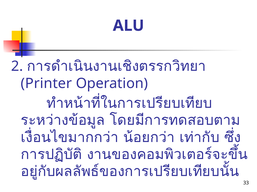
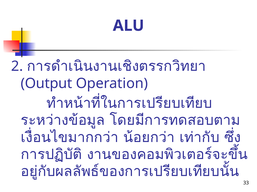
Printer: Printer -> Output
